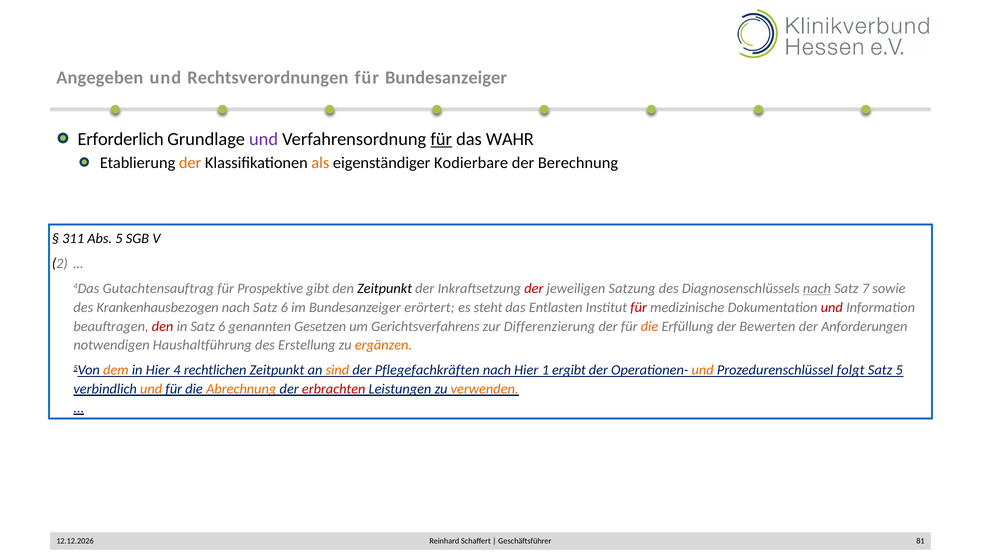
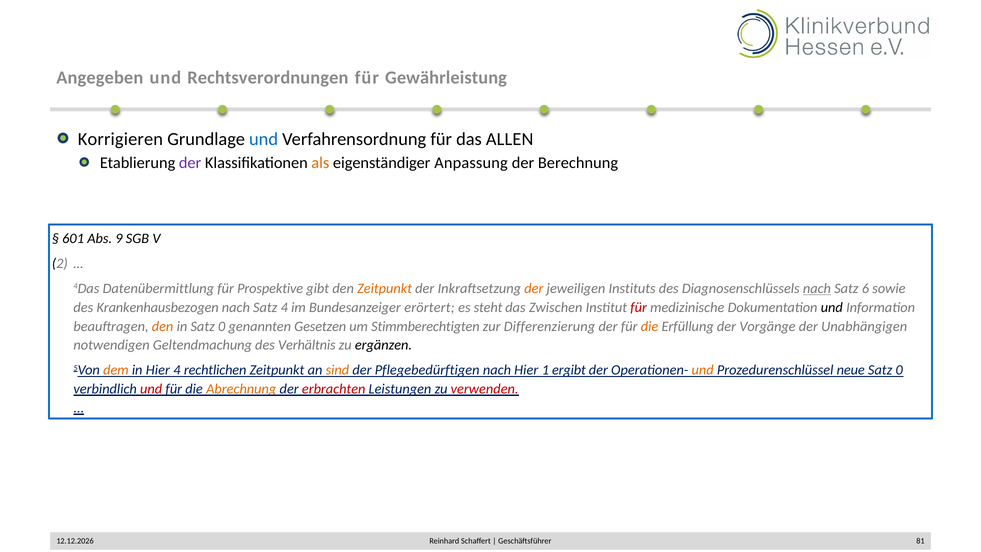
für Bundesanzeiger: Bundesanzeiger -> Gewährleistung
Erforderlich: Erforderlich -> Korrigieren
und at (264, 139) colour: purple -> blue
für at (441, 139) underline: present -> none
WAHR: WAHR -> ALLEN
der at (190, 163) colour: orange -> purple
Kodierbare: Kodierbare -> Anpassung
311: 311 -> 601
Abs 5: 5 -> 9
Gutachtensauftrag: Gutachtensauftrag -> Datenübermittlung
Zeitpunkt at (385, 288) colour: black -> orange
der at (534, 288) colour: red -> orange
Satzung: Satzung -> Instituts
7: 7 -> 6
nach Satz 6: 6 -> 4
Entlasten: Entlasten -> Zwischen
und at (832, 307) colour: red -> black
den at (163, 326) colour: red -> orange
in Satz 6: 6 -> 0
Gerichtsverfahrens: Gerichtsverfahrens -> Stimmberechtigten
Bewerten: Bewerten -> Vorgänge
Anforderungen: Anforderungen -> Unabhängigen
Haushaltführung: Haushaltführung -> Geltendmachung
Erstellung: Erstellung -> Verhältnis
ergänzen colour: orange -> black
Pflegefachkräften: Pflegefachkräften -> Pflegebedürftigen
folgt: folgt -> neue
5 at (899, 370): 5 -> 0
und at (151, 389) colour: orange -> red
verwenden colour: orange -> red
